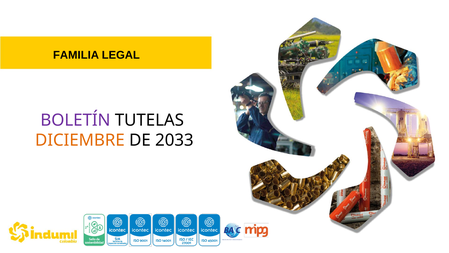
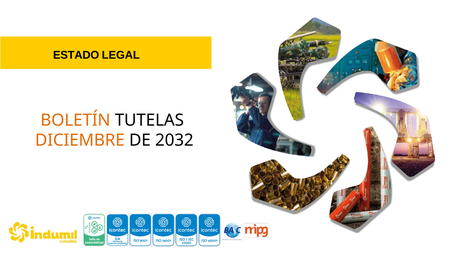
FAMILIA: FAMILIA -> ESTADO
BOLETÍN colour: purple -> orange
2033: 2033 -> 2032
